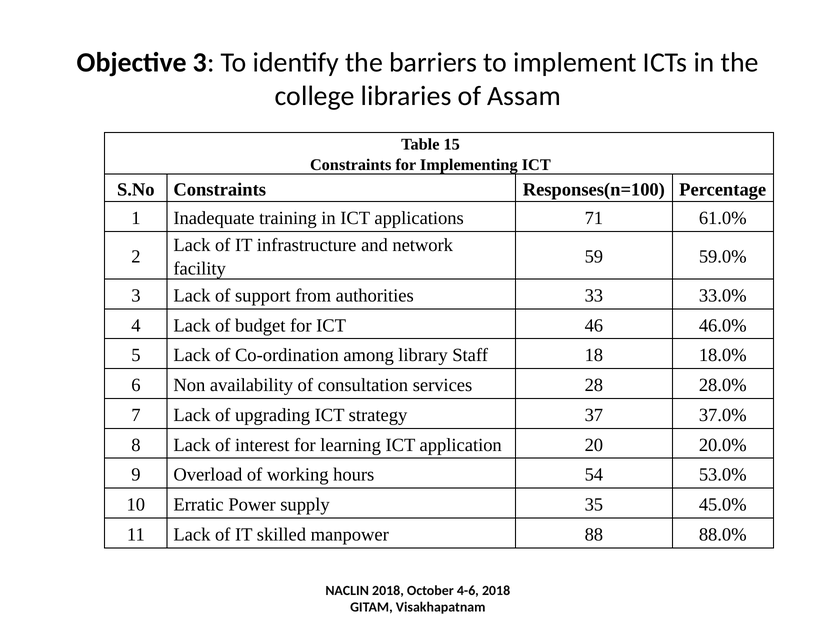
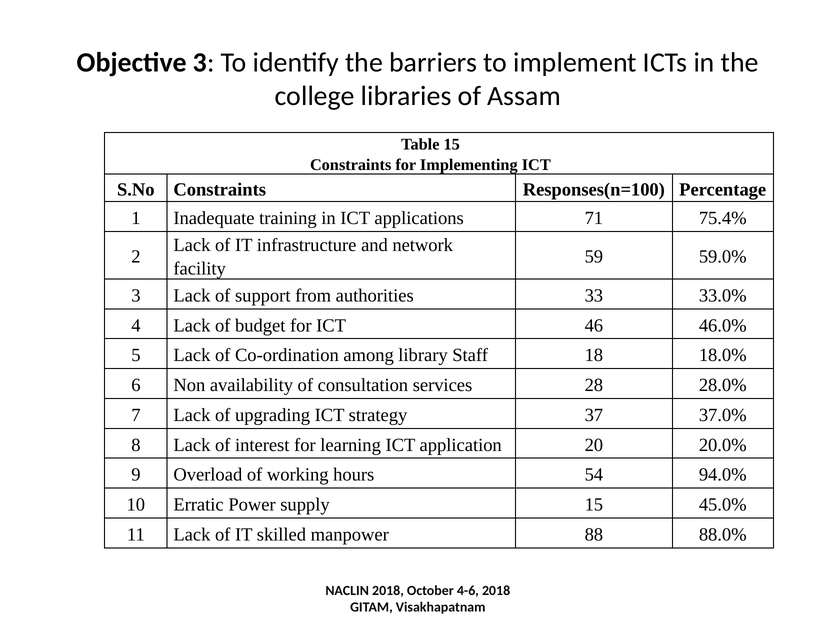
61.0%: 61.0% -> 75.4%
53.0%: 53.0% -> 94.0%
supply 35: 35 -> 15
